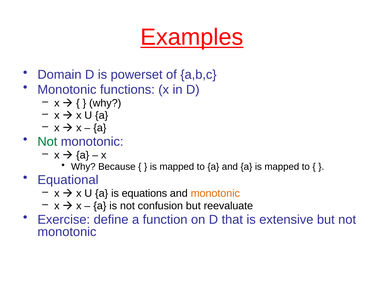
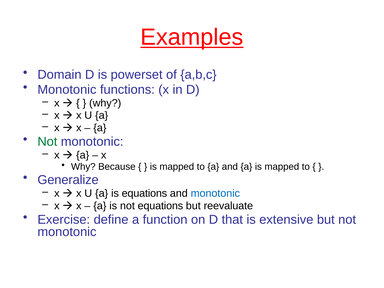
Equational: Equational -> Generalize
monotonic at (215, 193) colour: orange -> blue
not confusion: confusion -> equations
